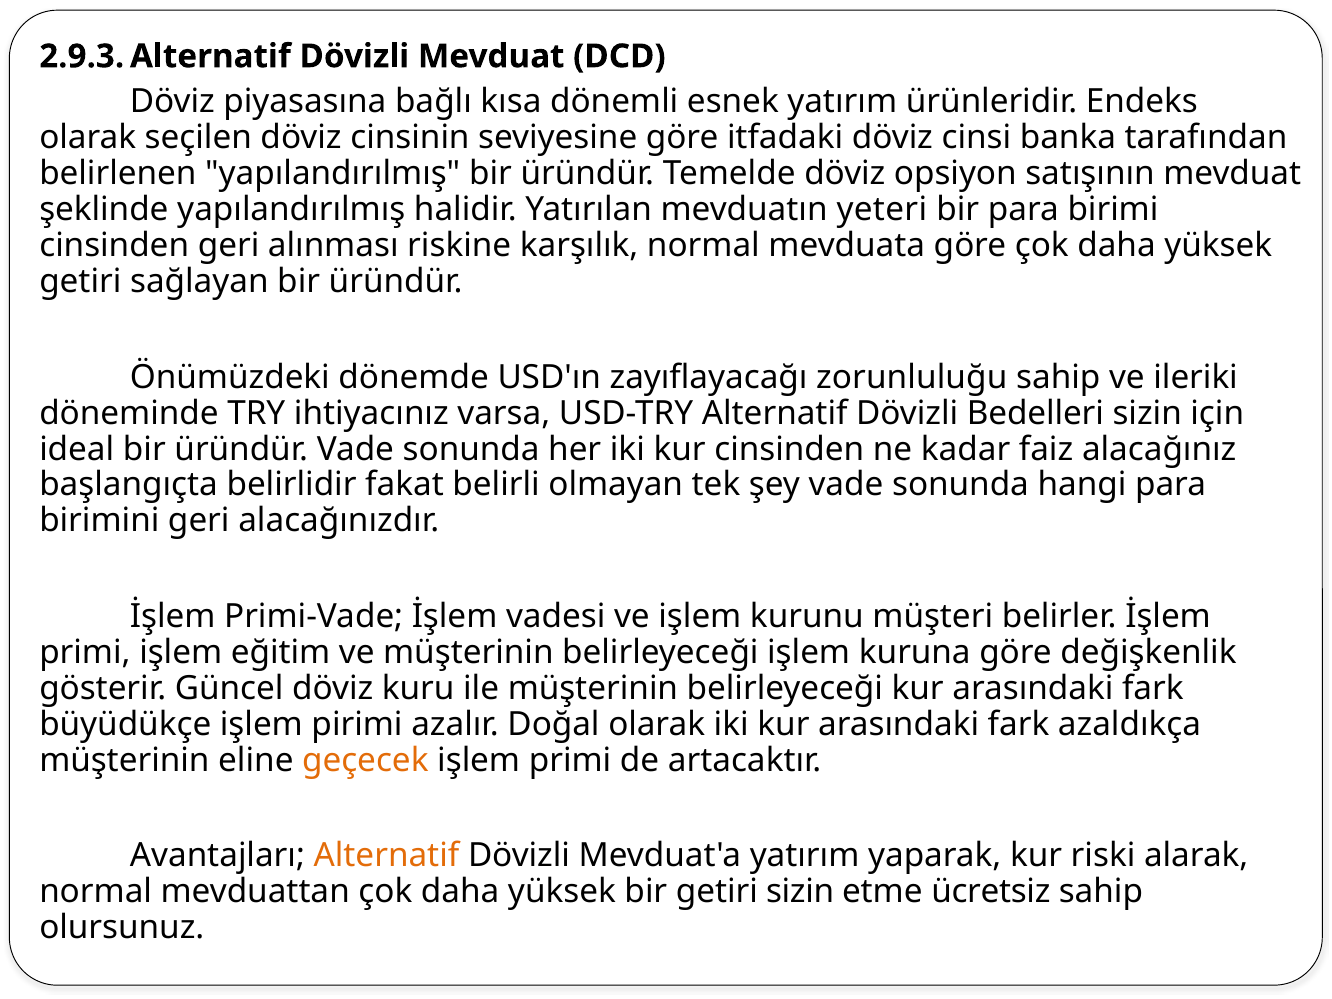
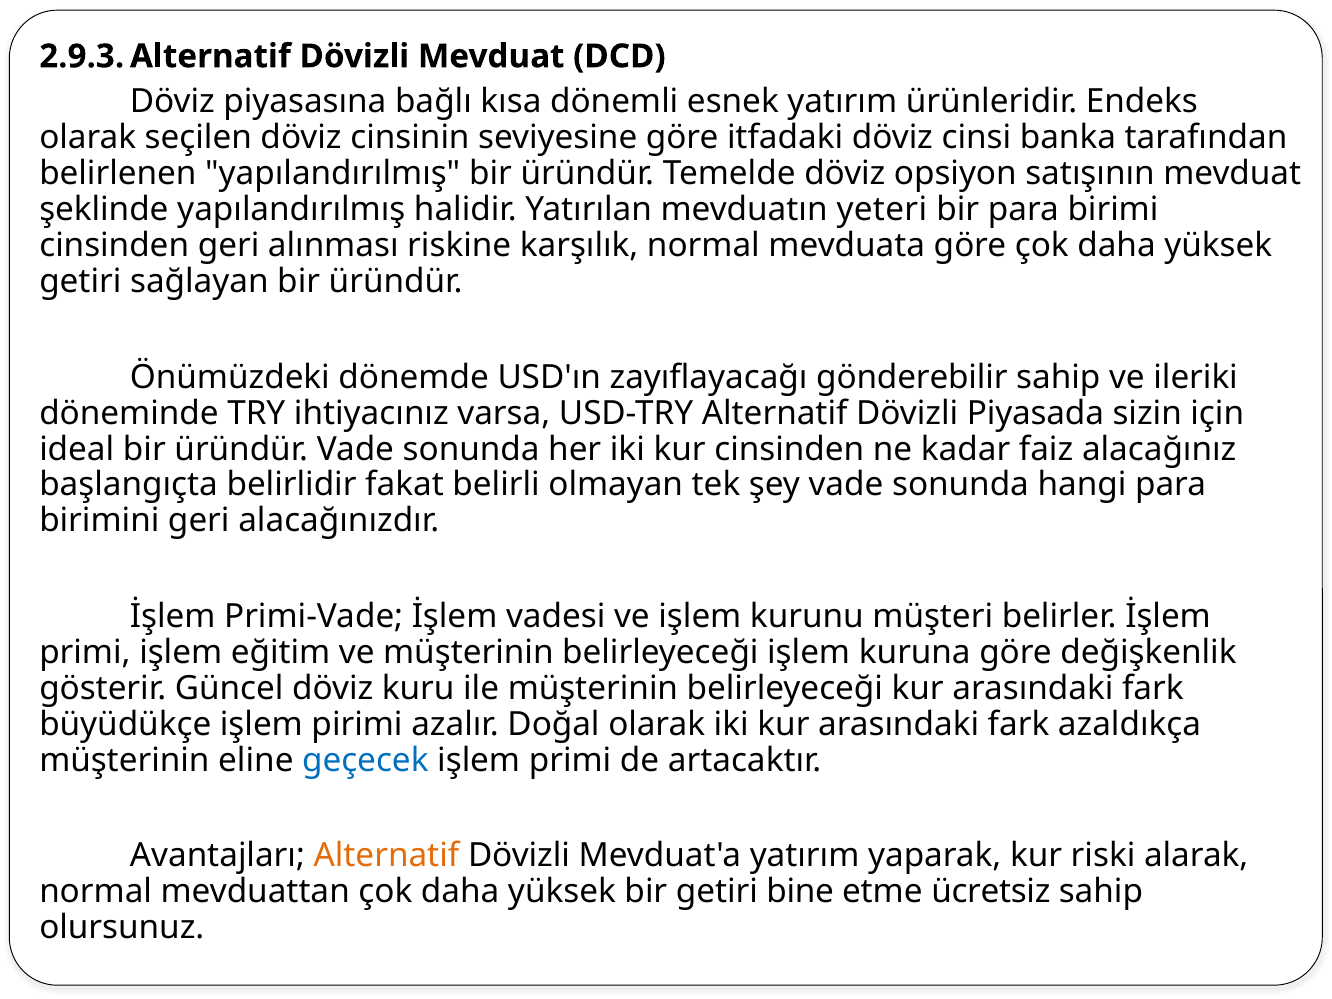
zorunluluğu: zorunluluğu -> gönderebilir
Bedelleri: Bedelleri -> Piyasada
geçecek colour: orange -> blue
getiri sizin: sizin -> bine
